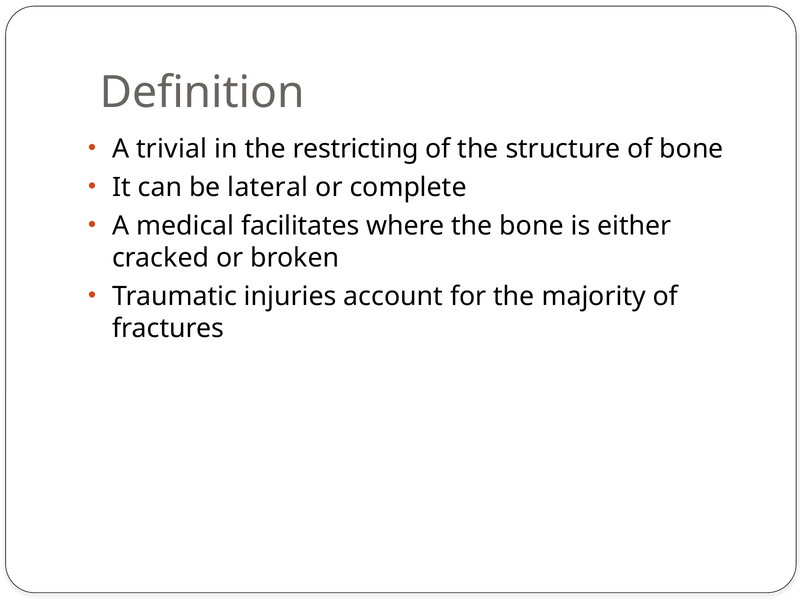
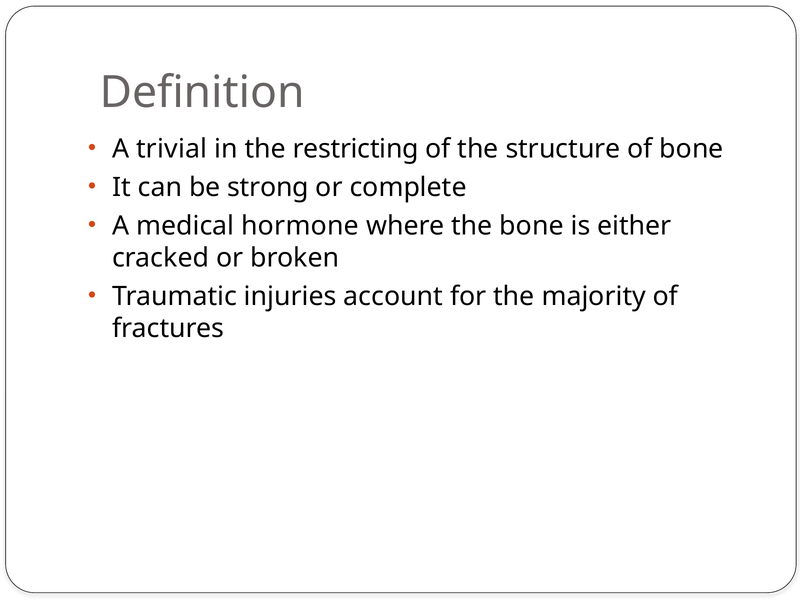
lateral: lateral -> strong
facilitates: facilitates -> hormone
